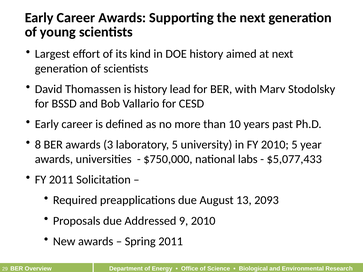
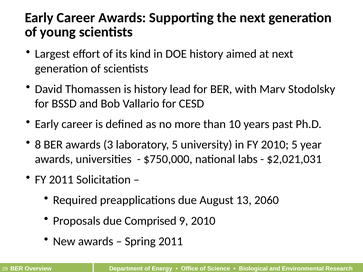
$5,077,433: $5,077,433 -> $2,021,031
2093: 2093 -> 2060
Addressed: Addressed -> Comprised
